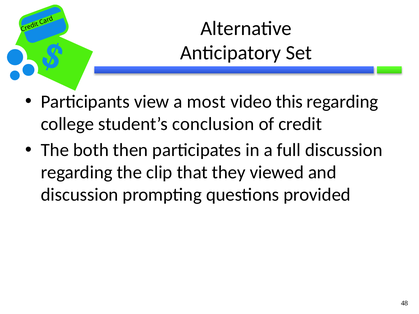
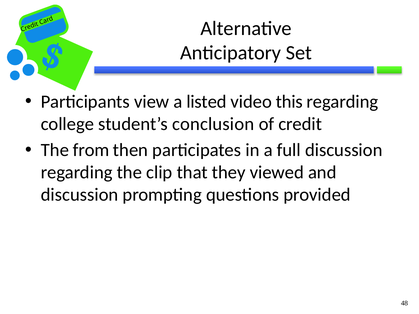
most: most -> listed
both: both -> from
